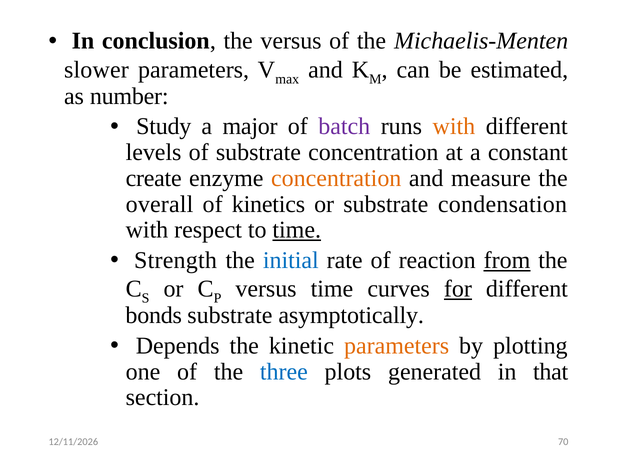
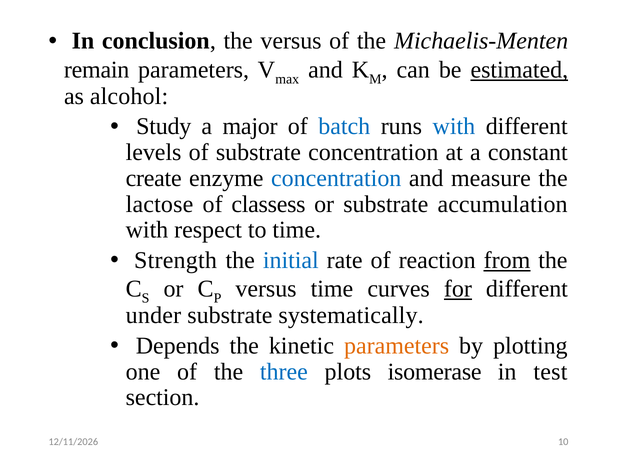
slower: slower -> remain
estimated underline: none -> present
number: number -> alcohol
batch colour: purple -> blue
with at (454, 126) colour: orange -> blue
concentration at (336, 178) colour: orange -> blue
overall: overall -> lactose
kinetics: kinetics -> classess
condensation: condensation -> accumulation
time at (297, 230) underline: present -> none
bonds: bonds -> under
asymptotically: asymptotically -> systematically
generated: generated -> isomerase
that: that -> test
70: 70 -> 10
